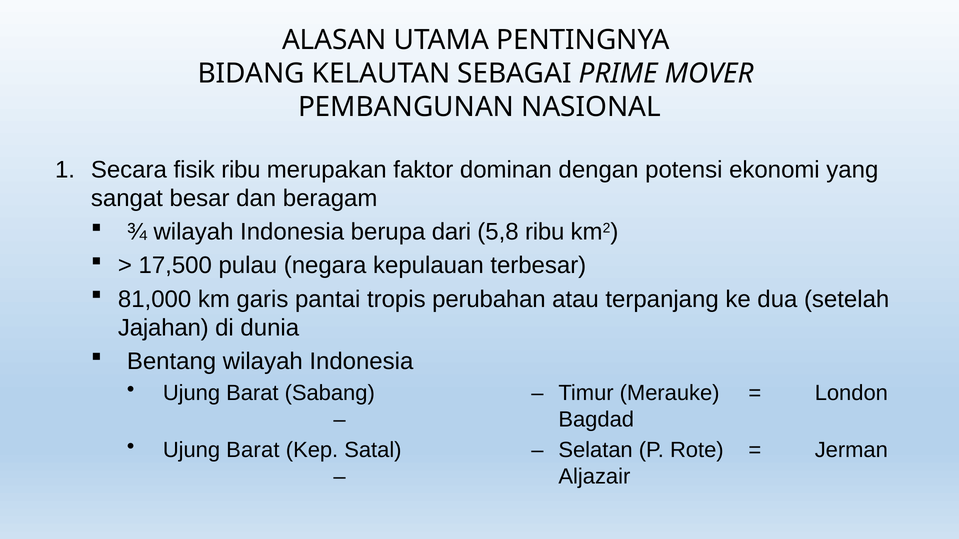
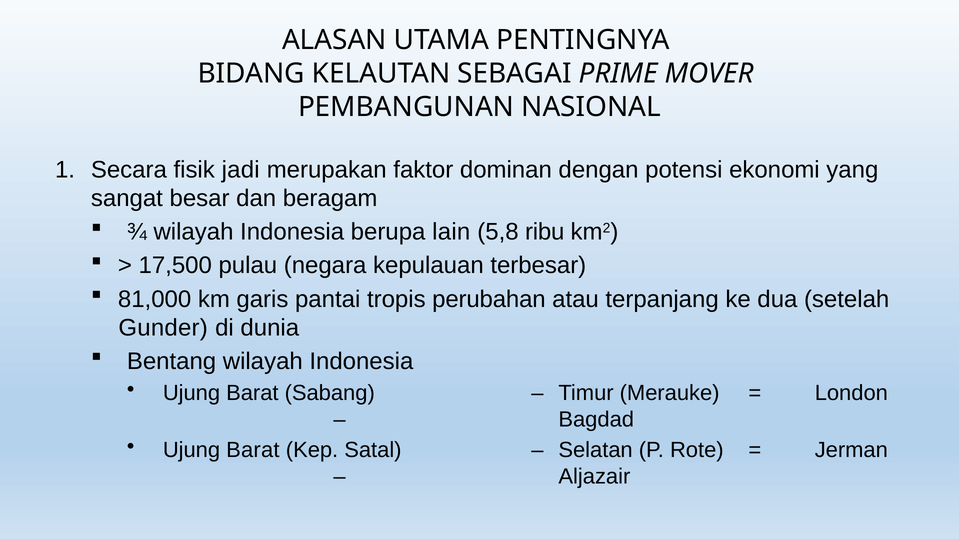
fisik ribu: ribu -> jadi
dari: dari -> lain
Jajahan: Jajahan -> Gunder
